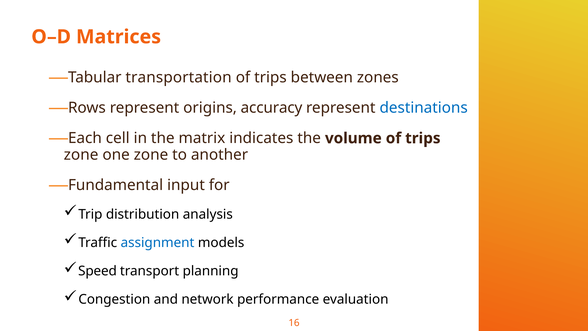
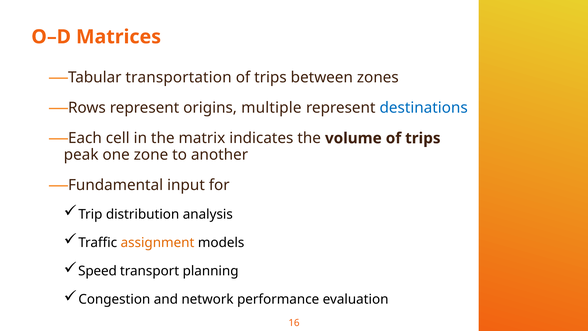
accuracy: accuracy -> multiple
zone at (81, 155): zone -> peak
assignment colour: blue -> orange
